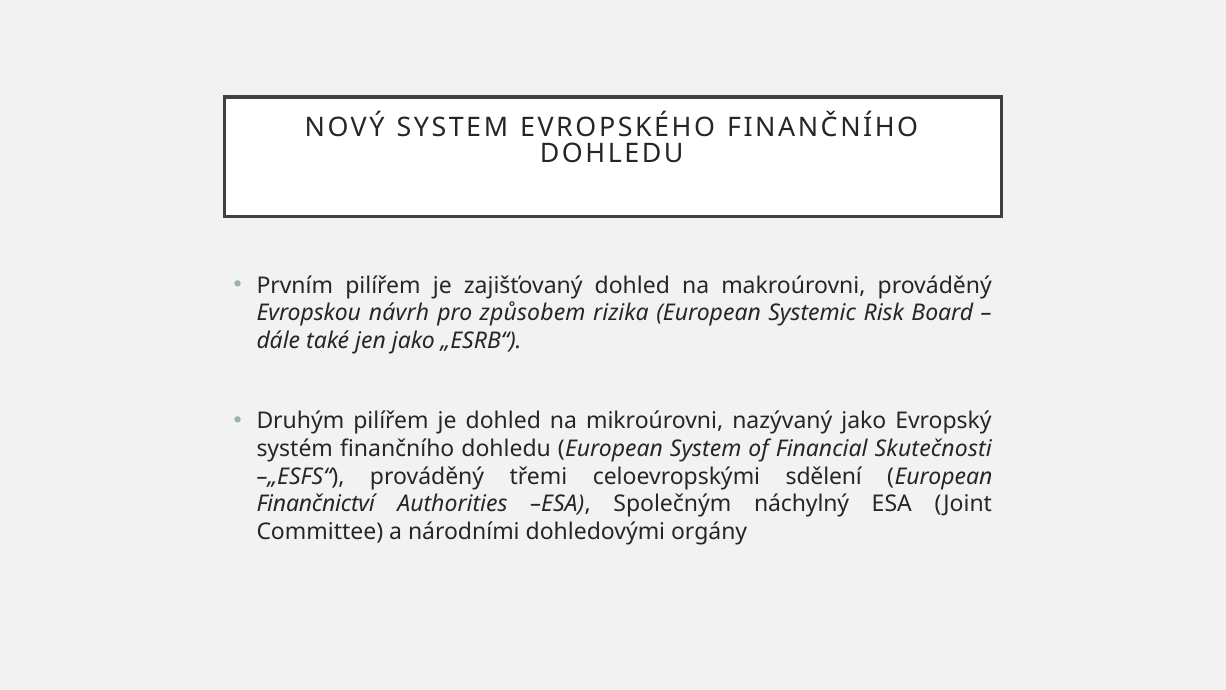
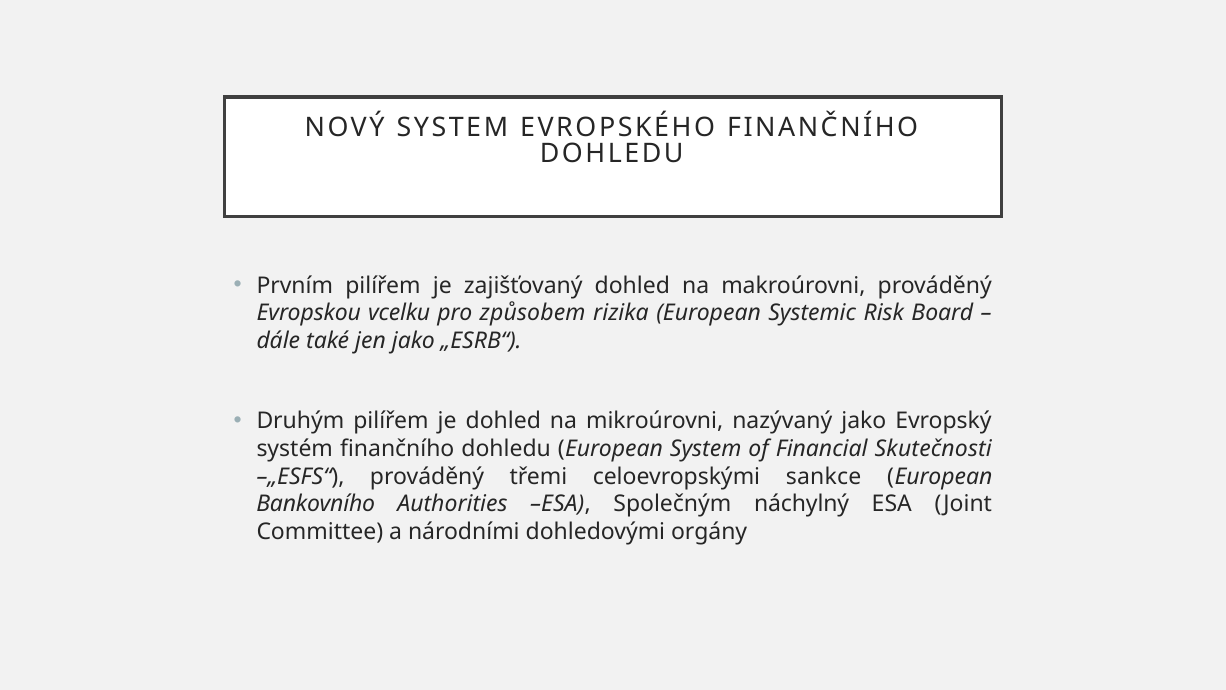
návrh: návrh -> vcelku
sdělení: sdělení -> sankce
Finančnictví: Finančnictví -> Bankovního
